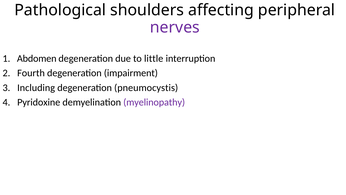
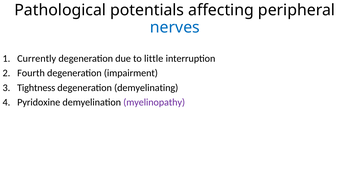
shoulders: shoulders -> potentials
nerves colour: purple -> blue
Abdomen: Abdomen -> Currently
Including: Including -> Tightness
pneumocystis: pneumocystis -> demyelinating
